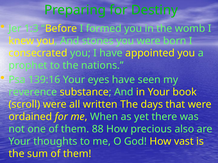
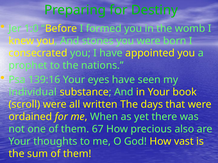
1:3: 1:3 -> 1:0
reverence: reverence -> individual
88: 88 -> 67
